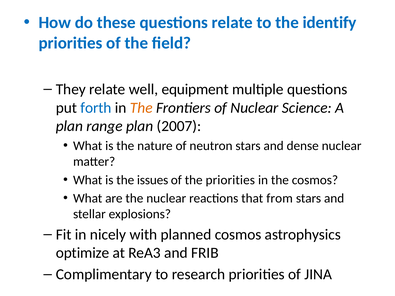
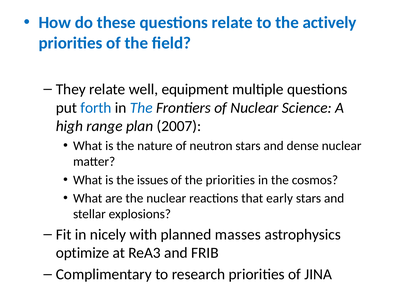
identify: identify -> actively
The at (141, 108) colour: orange -> blue
plan at (69, 126): plan -> high
from: from -> early
planned cosmos: cosmos -> masses
